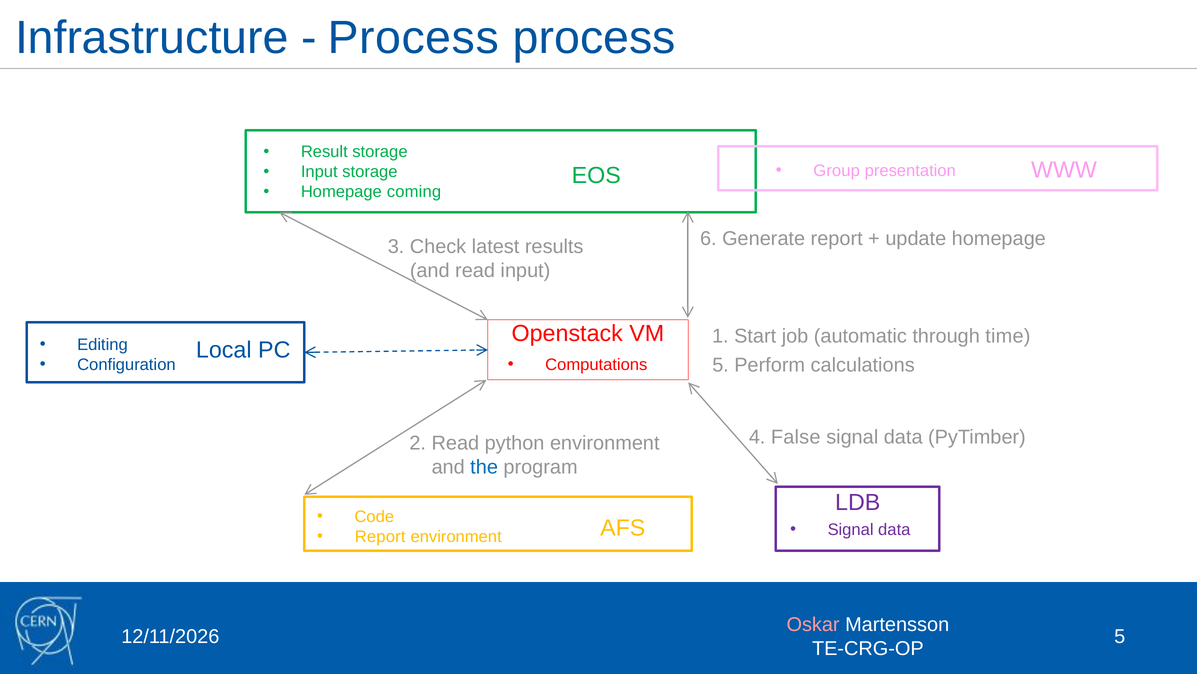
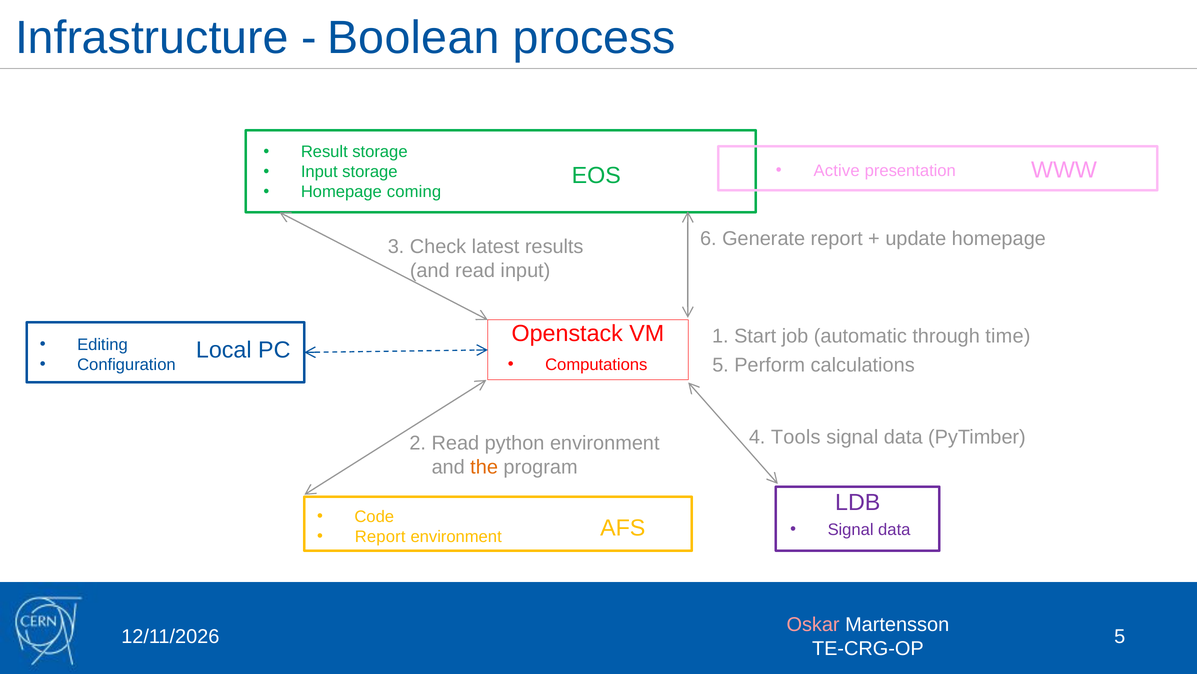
Process at (413, 38): Process -> Boolean
Group: Group -> Active
False: False -> Tools
the colour: blue -> orange
